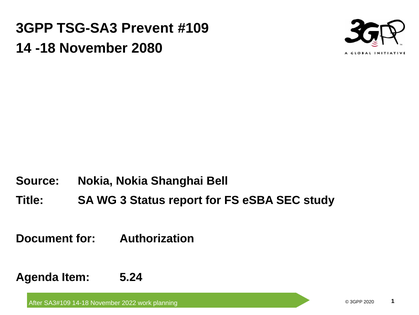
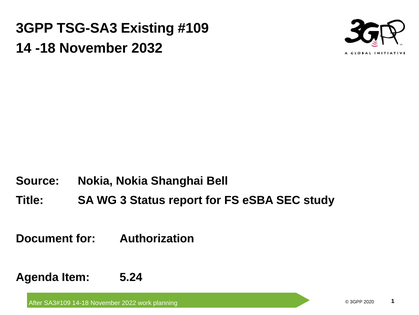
Prevent: Prevent -> Existing
2080: 2080 -> 2032
